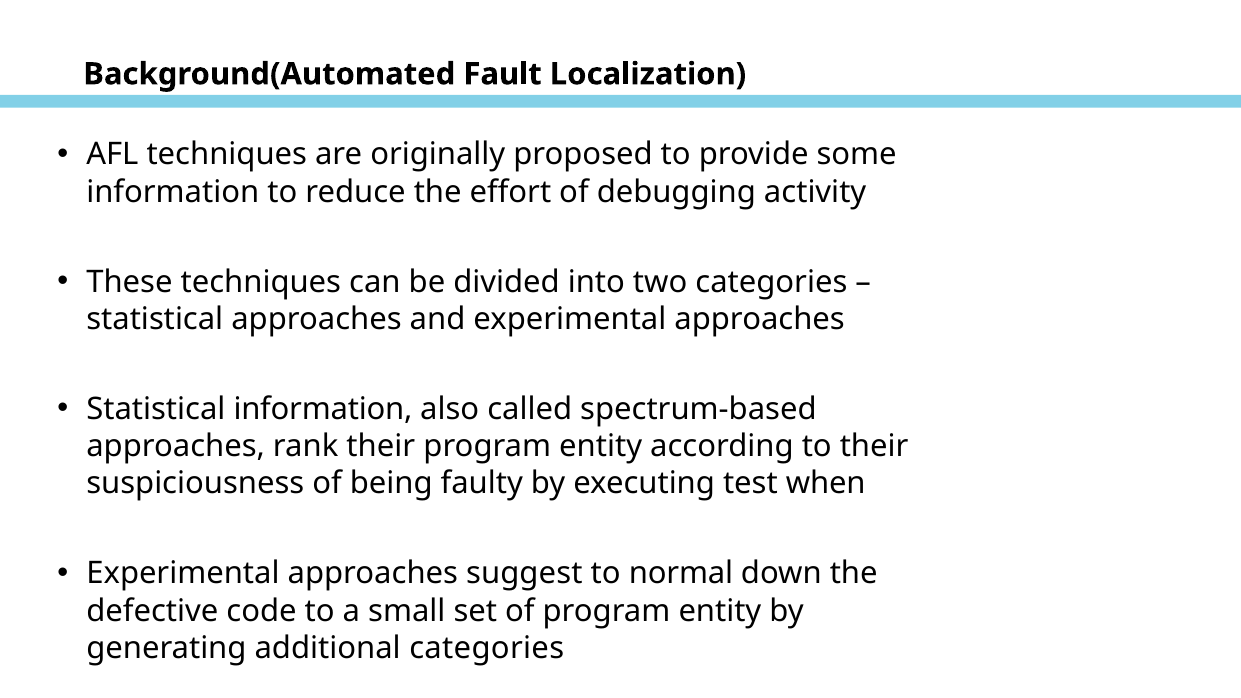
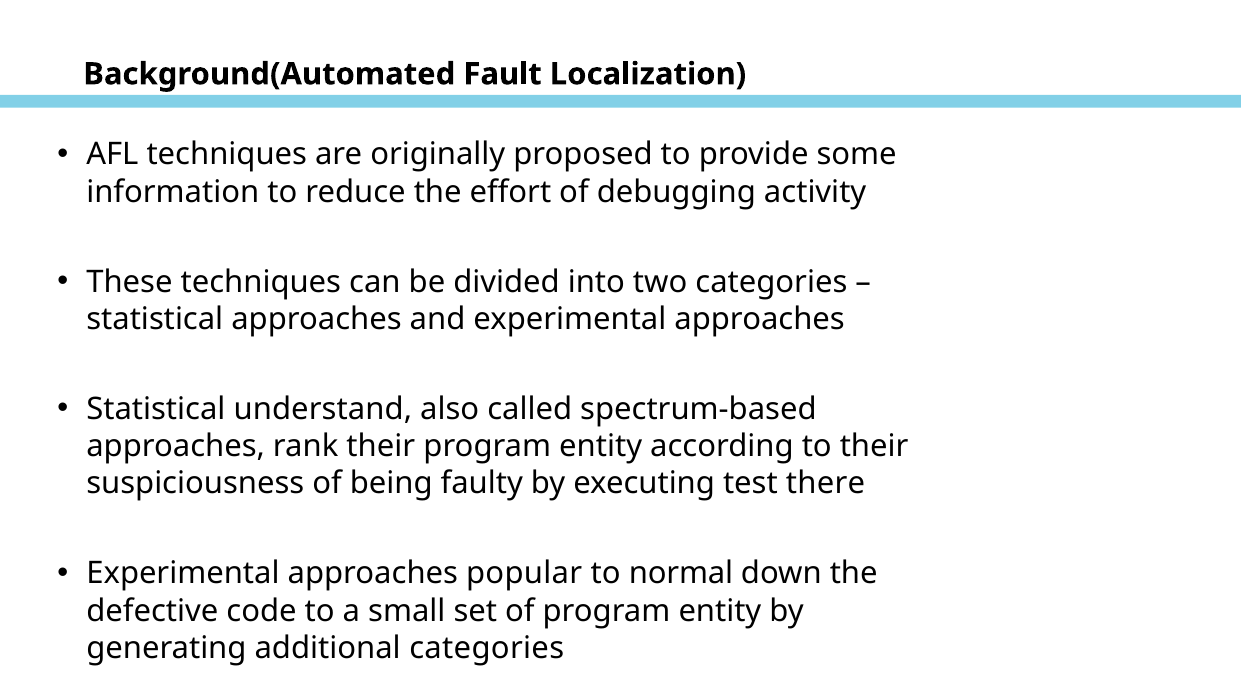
Statistical information: information -> understand
when: when -> there
suggest: suggest -> popular
